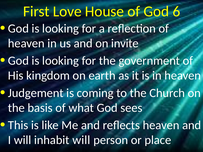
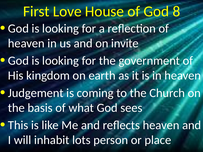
6: 6 -> 8
inhabit will: will -> lots
